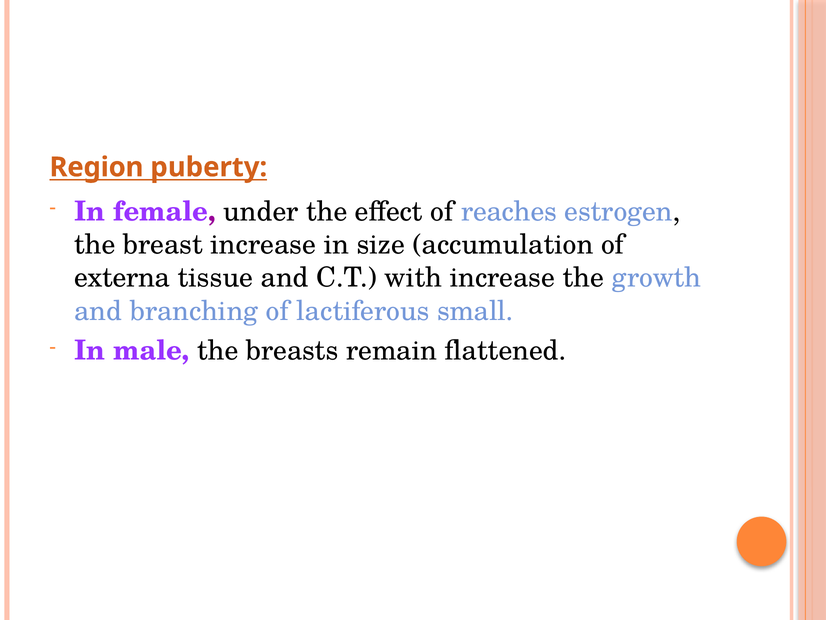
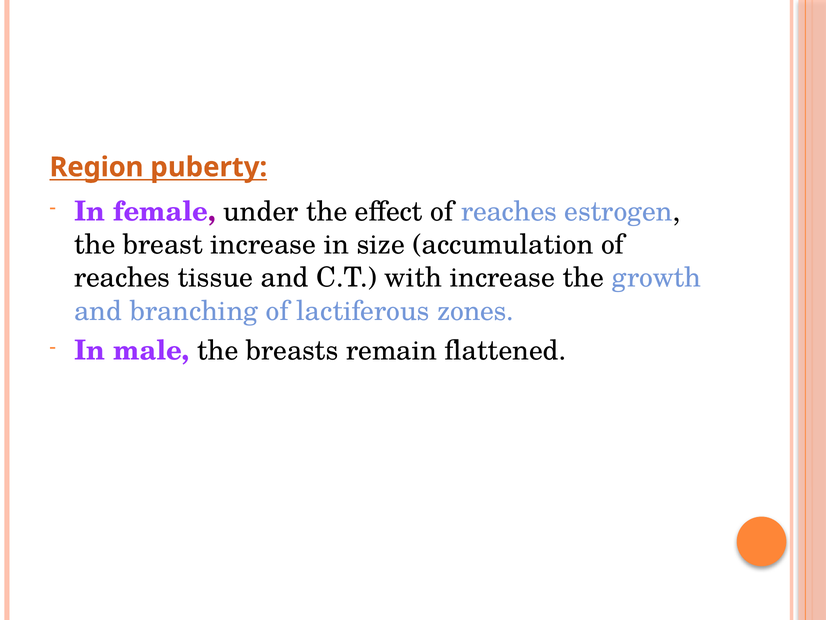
externa at (122, 278): externa -> reaches
small: small -> zones
